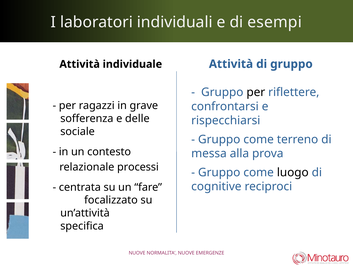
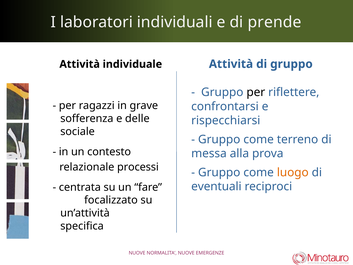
esempi: esempi -> prende
luogo colour: black -> orange
cognitive: cognitive -> eventuali
